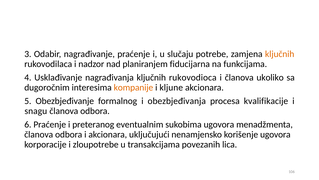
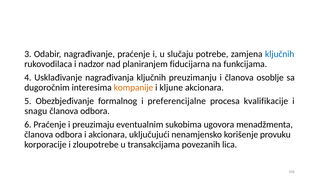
ključnih at (280, 54) colour: orange -> blue
rukovodioca: rukovodioca -> preuzimanju
ukoliko: ukoliko -> osoblje
obezbjeđivanja: obezbjeđivanja -> preferencijalne
preteranog: preteranog -> preuzimaju
korišenje ugovora: ugovora -> provuku
